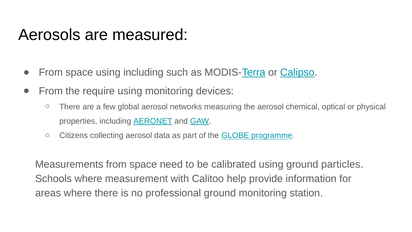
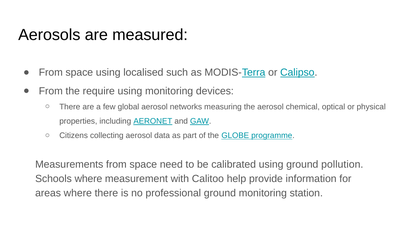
using including: including -> localised
particles: particles -> pollution
